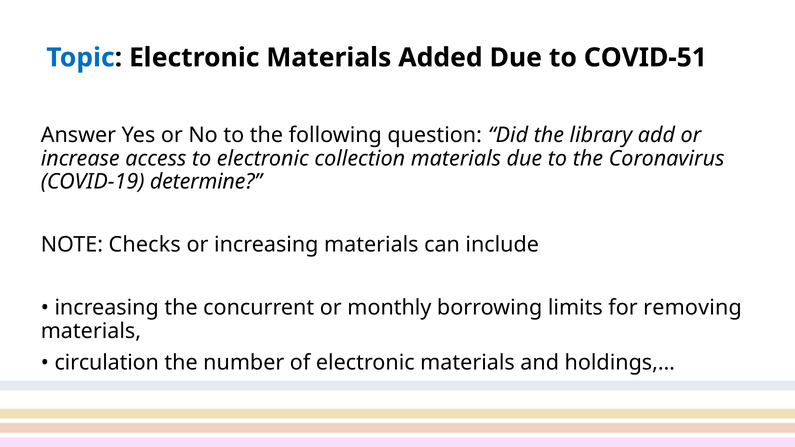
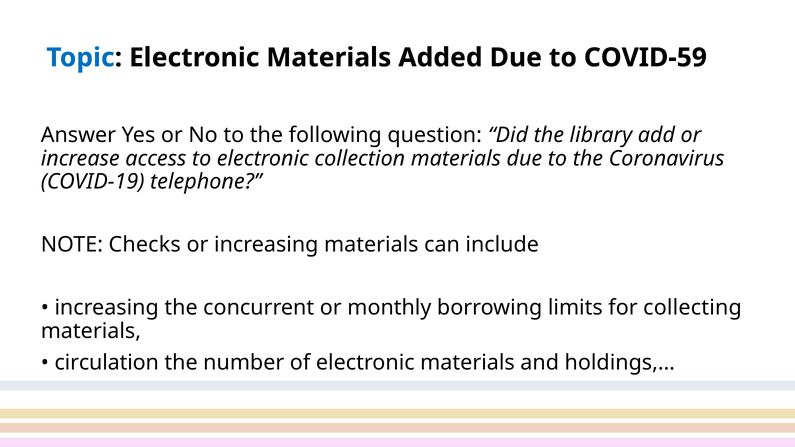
COVID-51: COVID-51 -> COVID-59
determine: determine -> telephone
removing: removing -> collecting
